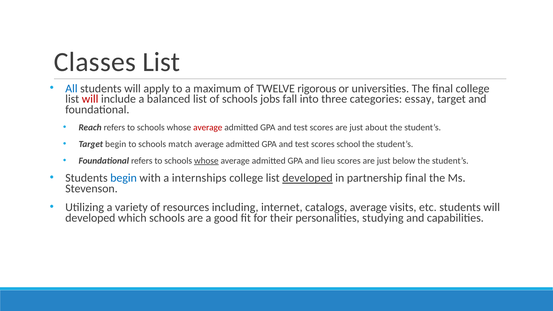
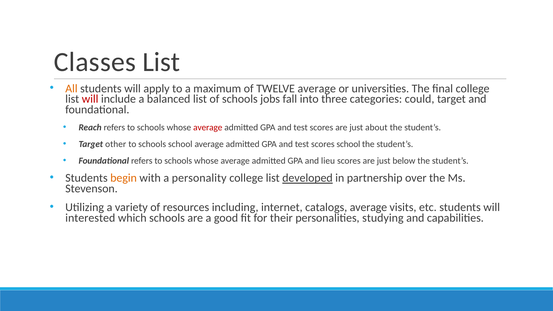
All colour: blue -> orange
TWELVE rigorous: rigorous -> average
essay: essay -> could
Target begin: begin -> other
schools match: match -> school
whose at (206, 161) underline: present -> none
begin at (124, 178) colour: blue -> orange
internships: internships -> personality
partnership final: final -> over
developed at (90, 218): developed -> interested
